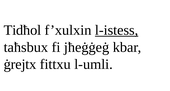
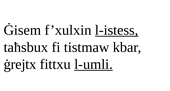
Tidħol: Tidħol -> Ġisem
jħeġġeġ: jħeġġeġ -> tistmaw
l-umli underline: none -> present
